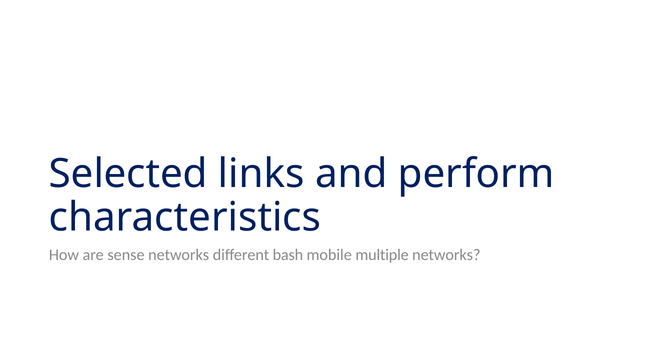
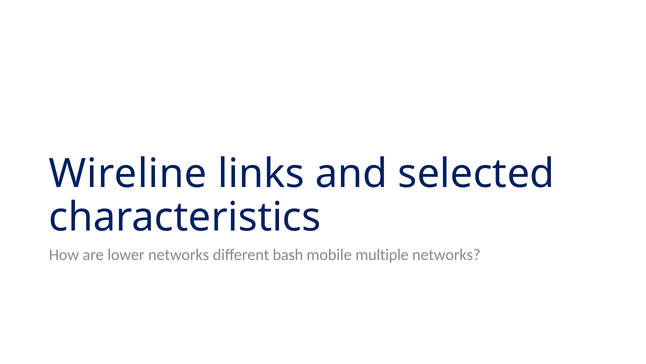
Selected: Selected -> Wireline
perform: perform -> selected
sense: sense -> lower
